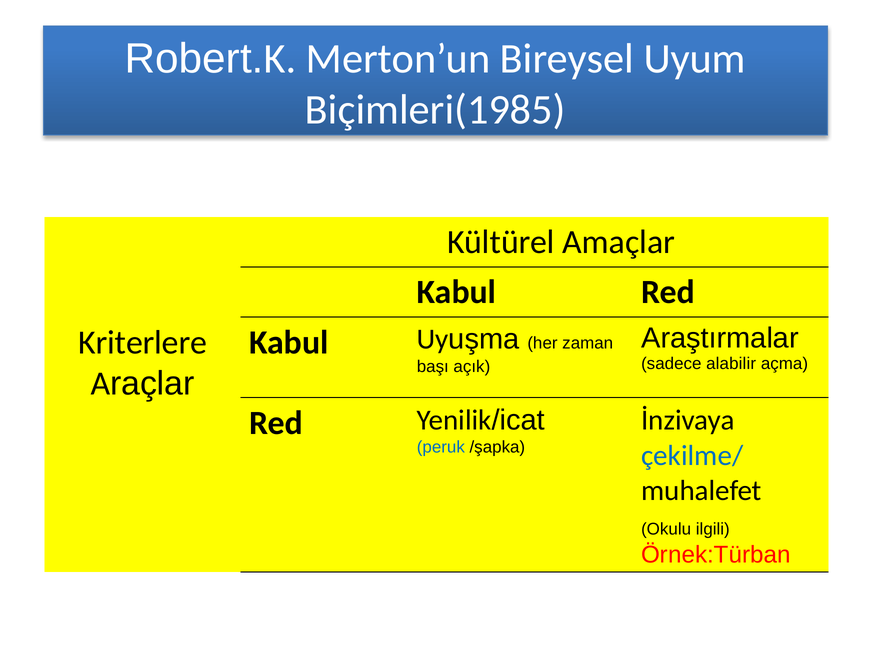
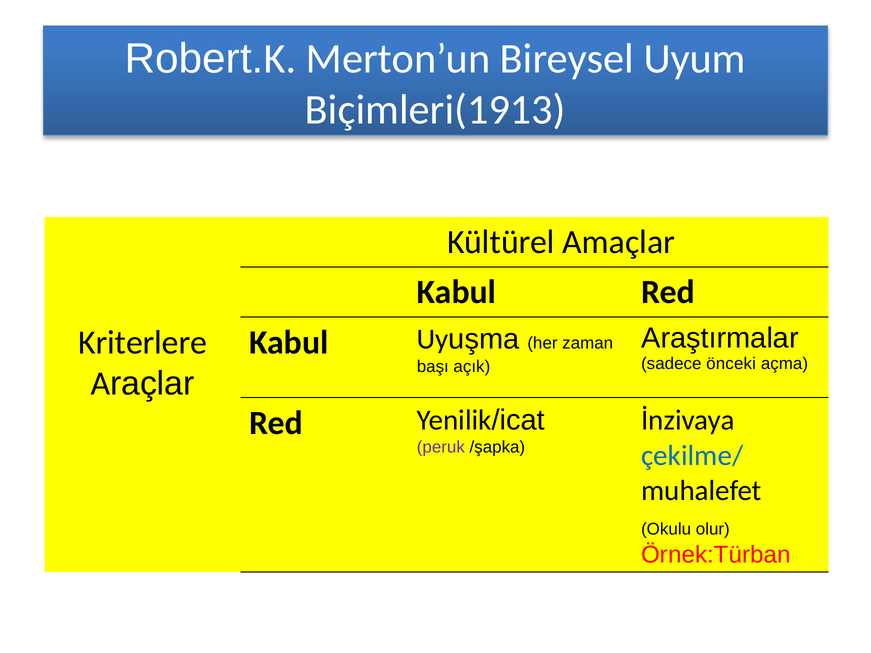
Biçimleri(1985: Biçimleri(1985 -> Biçimleri(1913
alabilir: alabilir -> önceki
peruk colour: blue -> purple
ilgili: ilgili -> olur
